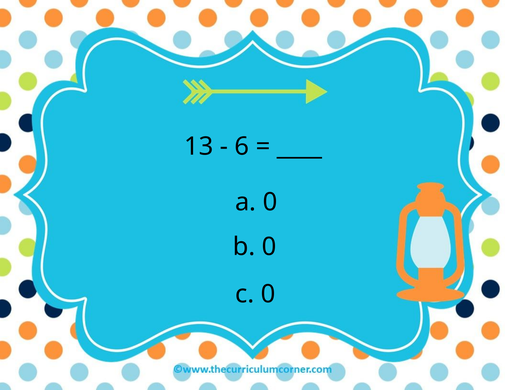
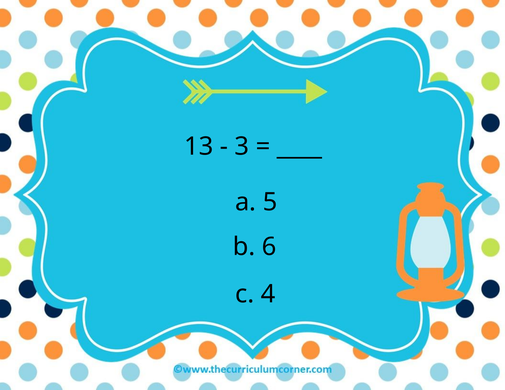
6: 6 -> 3
a 0: 0 -> 5
b 0: 0 -> 6
c 0: 0 -> 4
